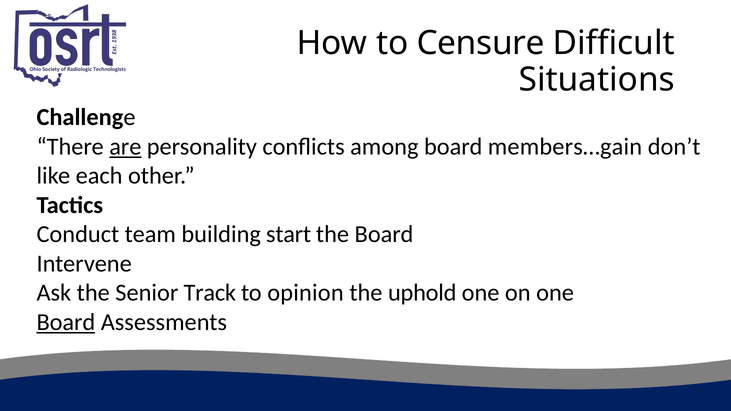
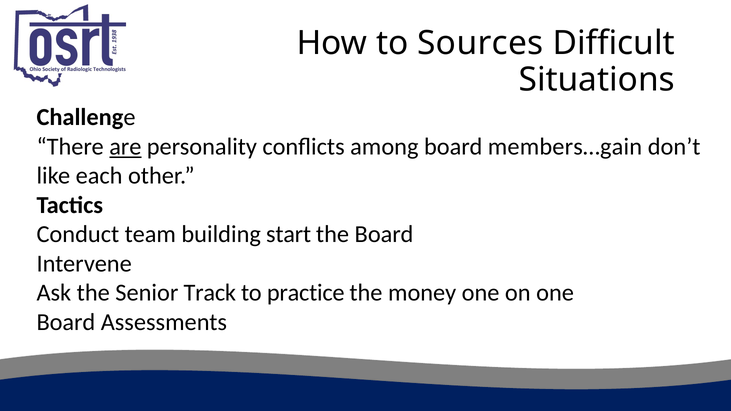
Censure: Censure -> Sources
opinion: opinion -> practice
uphold: uphold -> money
Board at (66, 322) underline: present -> none
